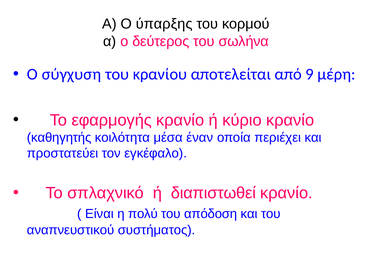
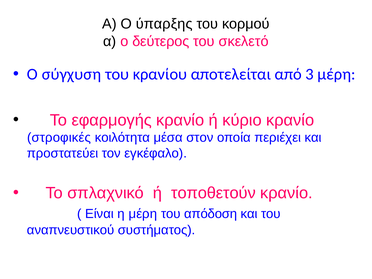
σωλήνα: σωλήνα -> σκελετό
9: 9 -> 3
καθηγητής: καθηγητής -> στροφικές
έναν: έναν -> στον
διαπιστωθεί: διαπιστωθεί -> τοποθετούν
η πολύ: πολύ -> μέρη
